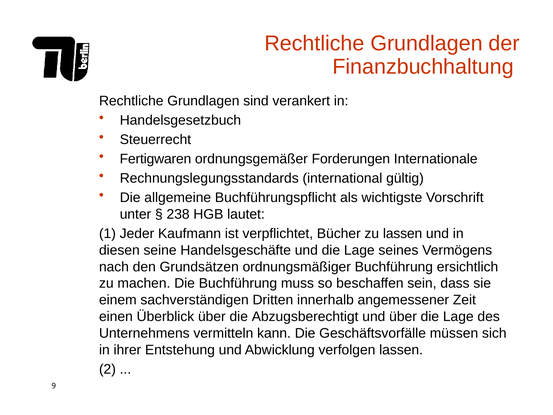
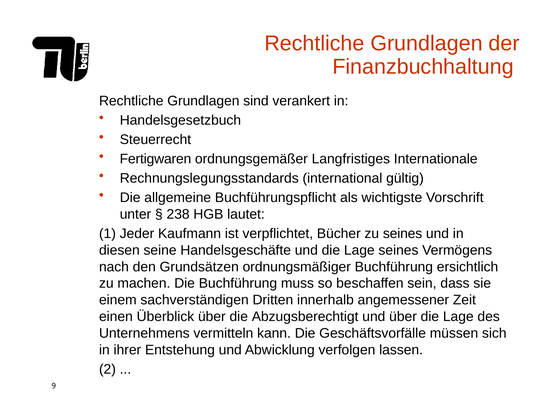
Forderungen: Forderungen -> Langfristiges
zu lassen: lassen -> seines
